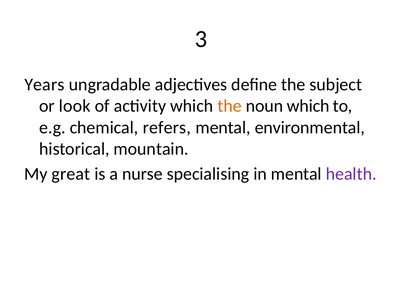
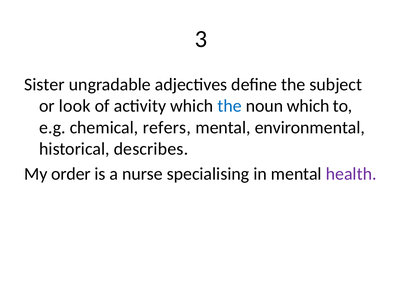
Years: Years -> Sister
the at (230, 106) colour: orange -> blue
mountain: mountain -> describes
great: great -> order
